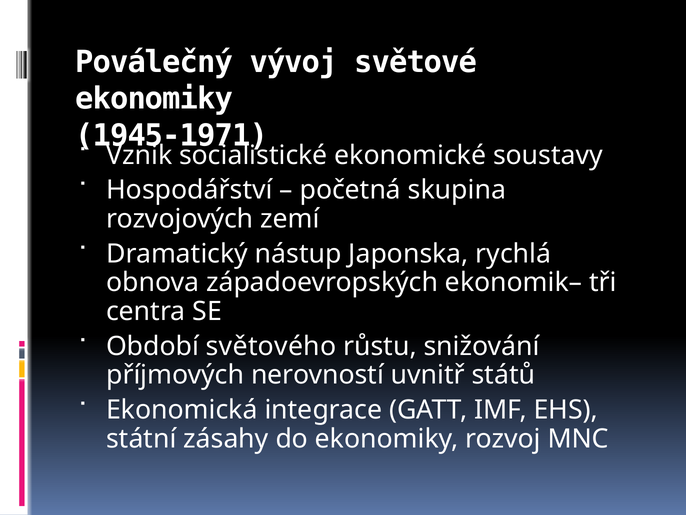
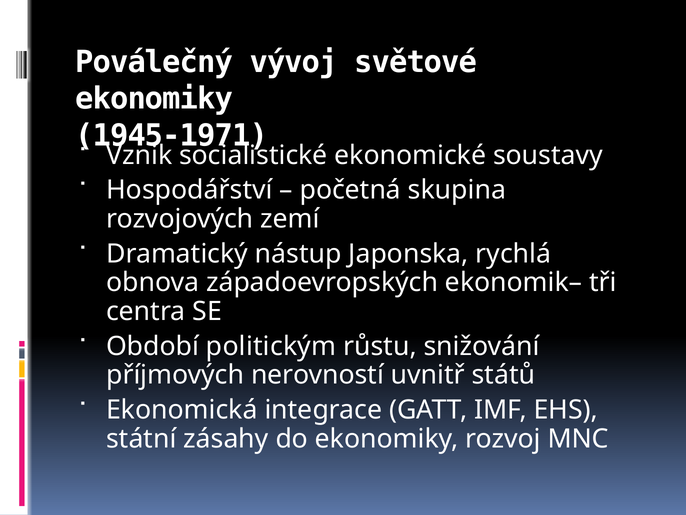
světového: světového -> politickým
